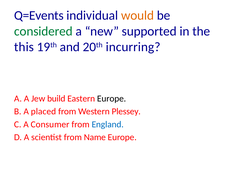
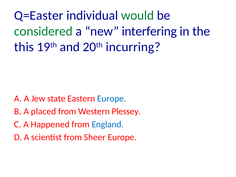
Q=Events: Q=Events -> Q=Easter
would colour: orange -> green
supported: supported -> interfering
build: build -> state
Europe at (112, 99) colour: black -> blue
Consumer: Consumer -> Happened
Name: Name -> Sheer
